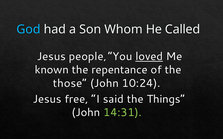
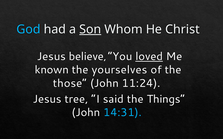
Son underline: none -> present
Called: Called -> Christ
people: people -> believe
repentance: repentance -> yourselves
10:24: 10:24 -> 11:24
free: free -> tree
14:31 colour: light green -> light blue
